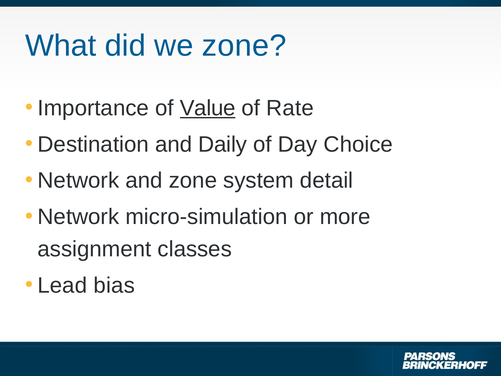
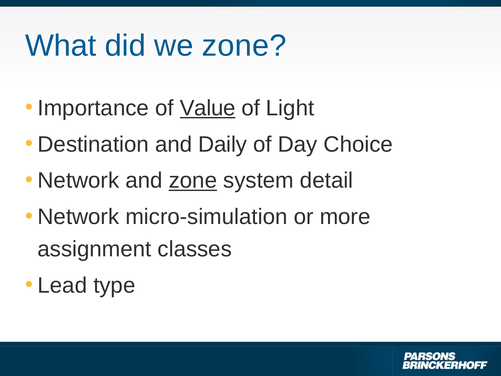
Rate: Rate -> Light
zone at (193, 181) underline: none -> present
bias: bias -> type
